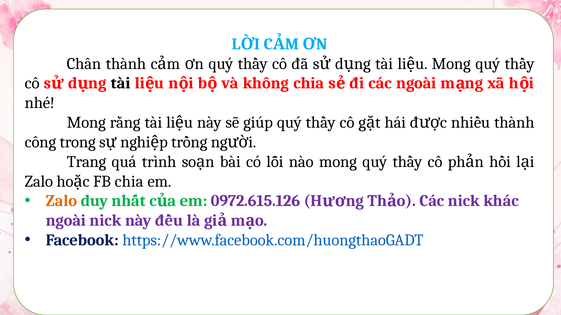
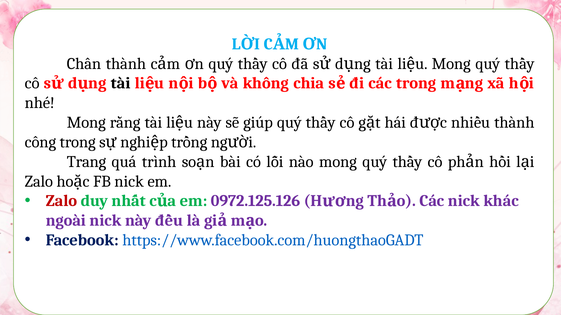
các ngoài: ngoài -> trong
FB chia: chia -> nick
Zalo at (61, 201) colour: orange -> red
0972.615.126: 0972.615.126 -> 0972.125.126
